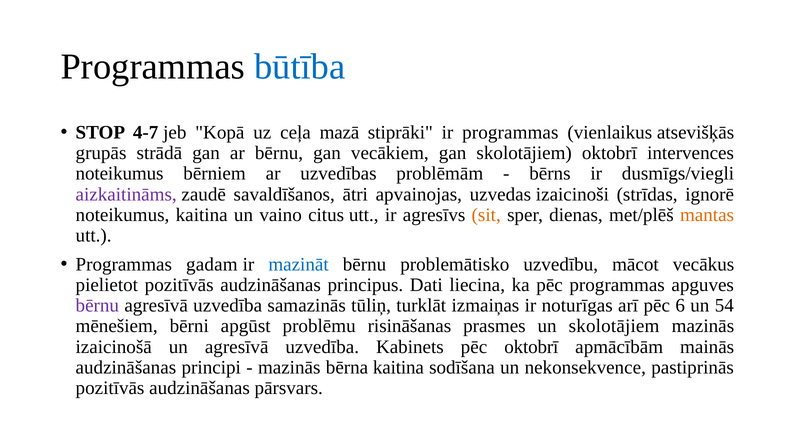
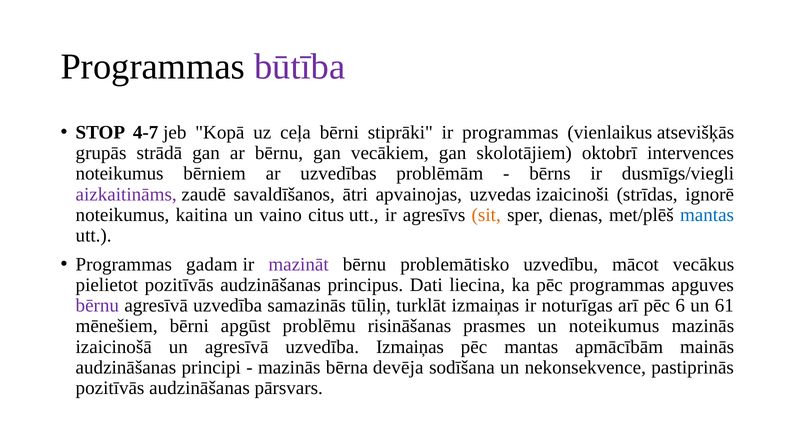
būtība colour: blue -> purple
ceļa mazā: mazā -> bērni
mantas at (707, 215) colour: orange -> blue
mazināt colour: blue -> purple
54: 54 -> 61
un skolotājiem: skolotājiem -> noteikumus
uzvedība Kabinets: Kabinets -> Izmaiņas
pēc oktobrī: oktobrī -> mantas
bērna kaitina: kaitina -> devēja
